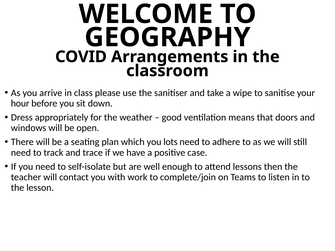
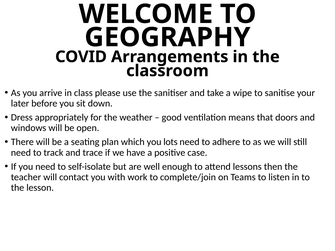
hour: hour -> later
